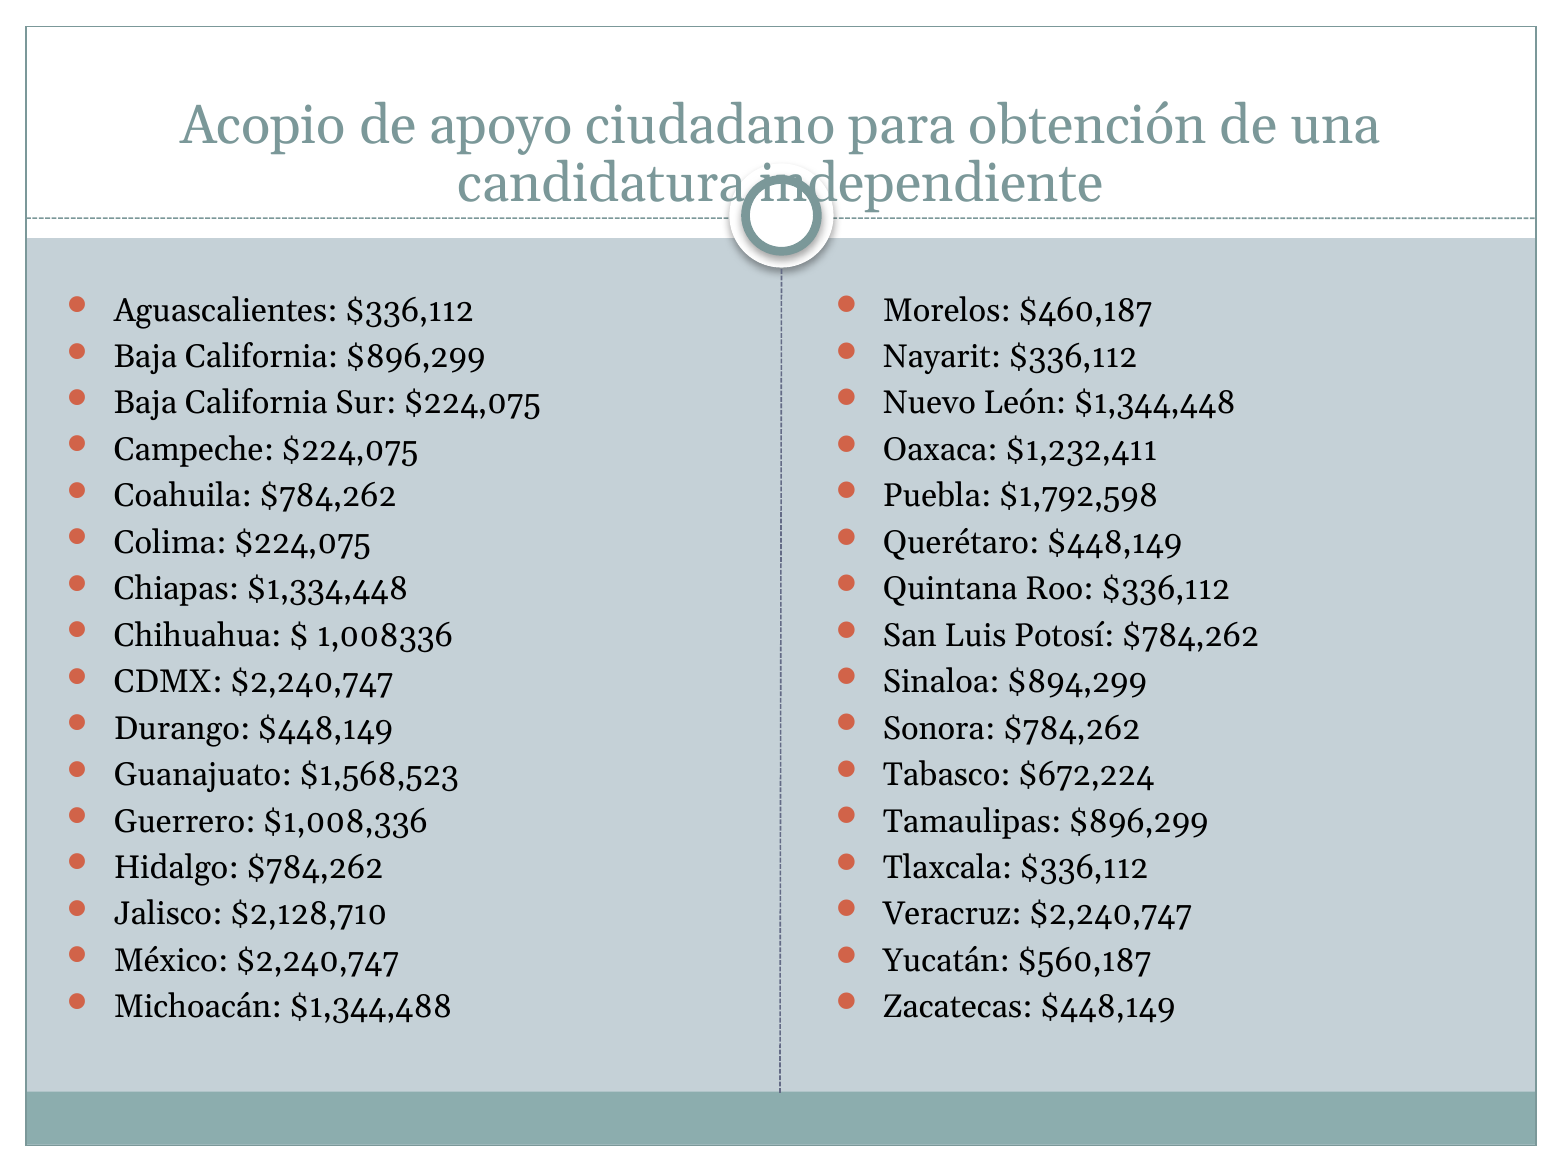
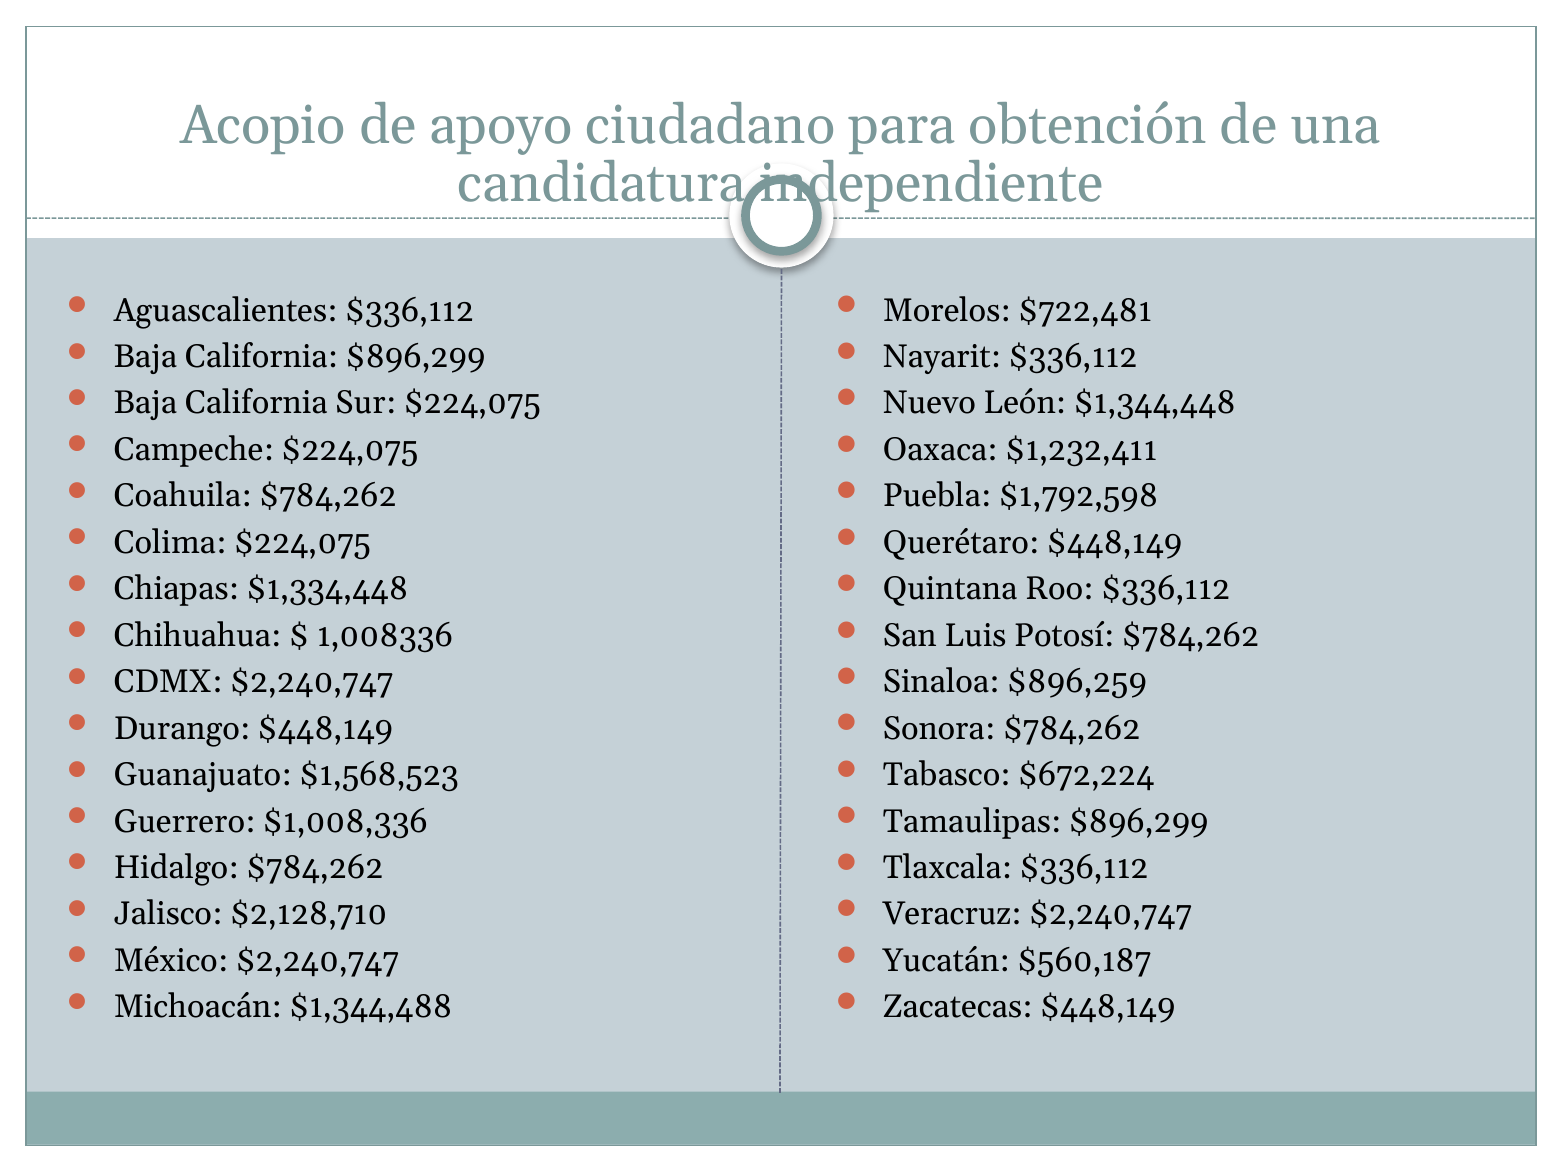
$460,187: $460,187 -> $722,481
$894,299: $894,299 -> $896,259
